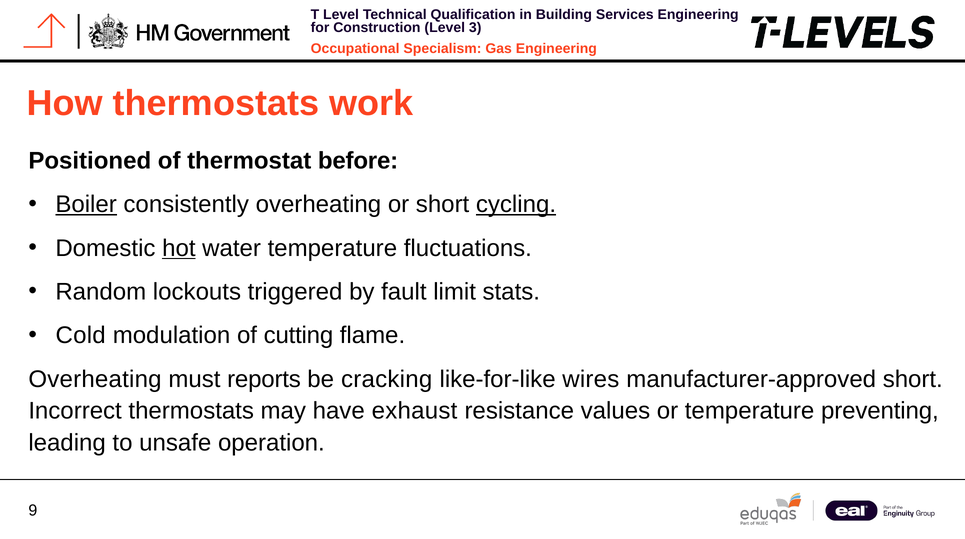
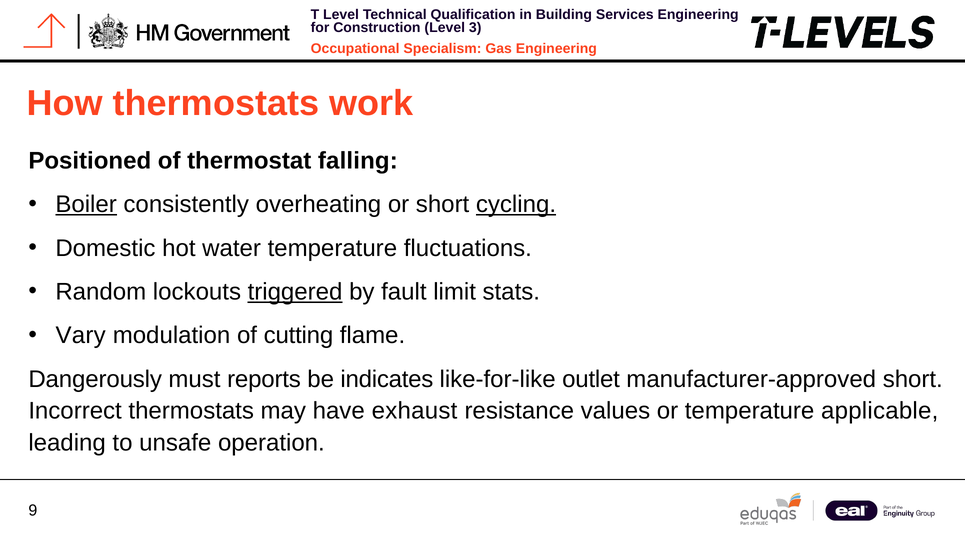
before: before -> falling
hot underline: present -> none
triggered underline: none -> present
Cold: Cold -> Vary
Overheating at (95, 379): Overheating -> Dangerously
cracking: cracking -> indicates
wires: wires -> outlet
preventing: preventing -> applicable
